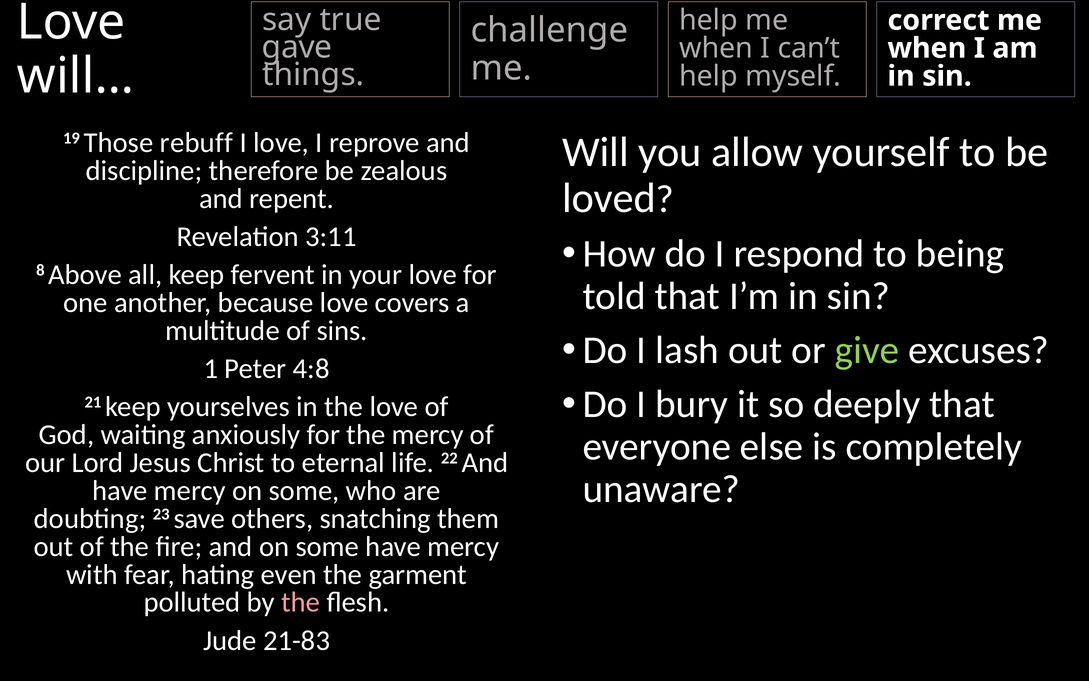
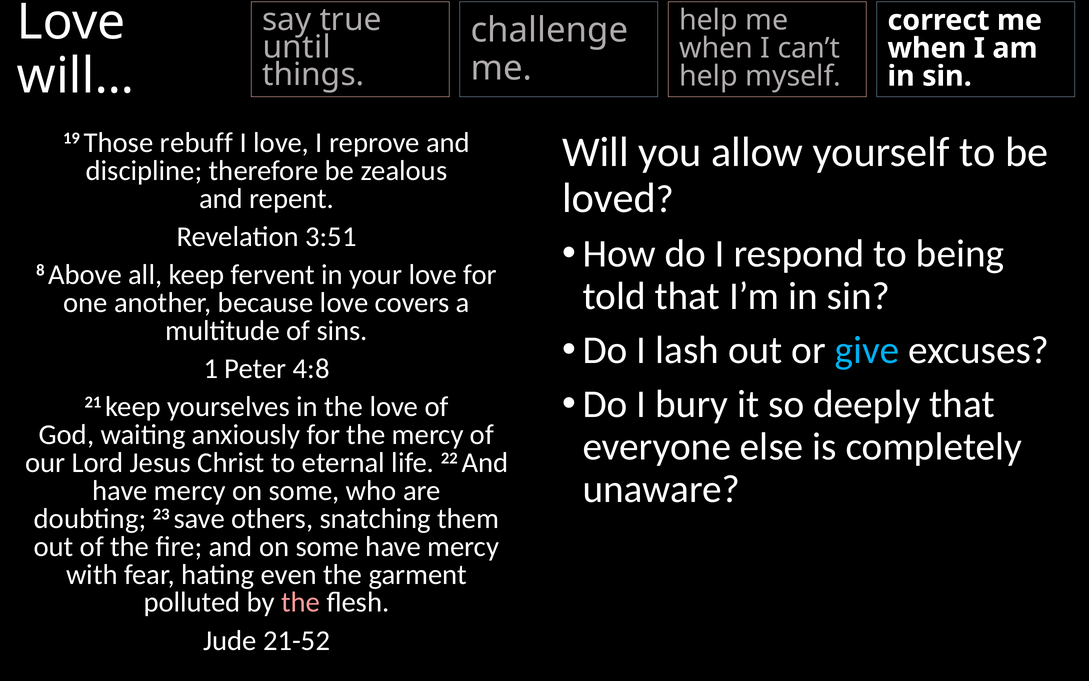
gave: gave -> until
3:11: 3:11 -> 3:51
give colour: light green -> light blue
21-83: 21-83 -> 21-52
